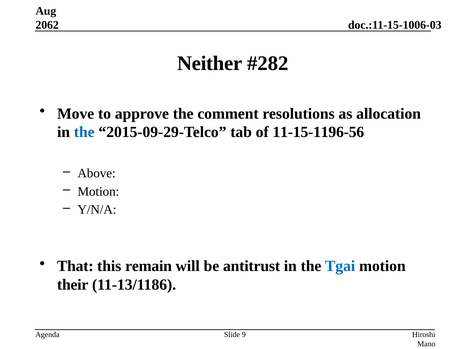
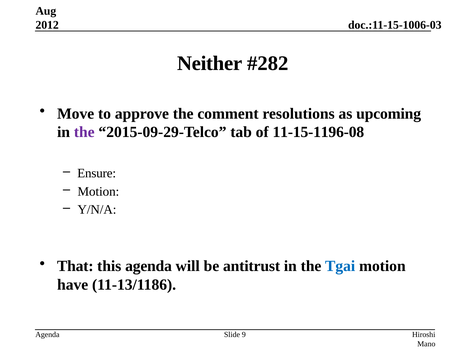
2062: 2062 -> 2012
allocation: allocation -> upcoming
the at (84, 132) colour: blue -> purple
11-15-1196-56: 11-15-1196-56 -> 11-15-1196-08
Above: Above -> Ensure
this remain: remain -> agenda
their: their -> have
